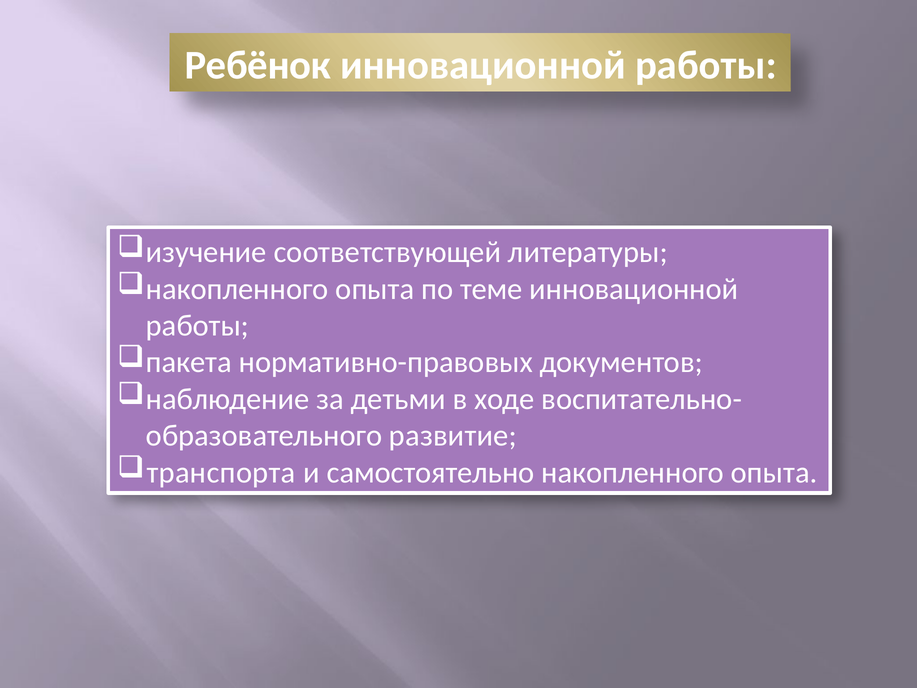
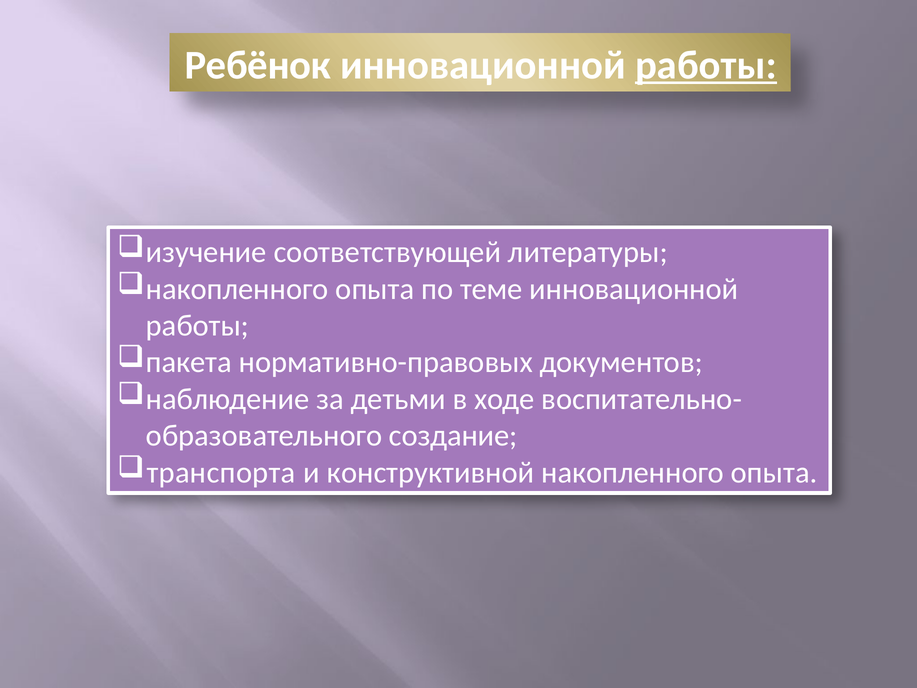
работы at (706, 65) underline: none -> present
развитие: развитие -> создание
самостоятельно: самостоятельно -> конструктивной
